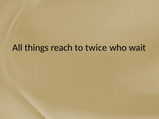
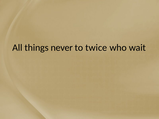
reach: reach -> never
